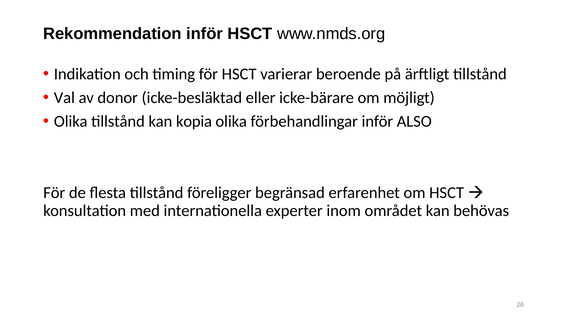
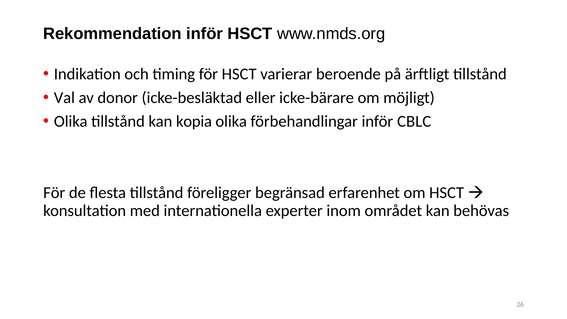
ALSO: ALSO -> CBLC
